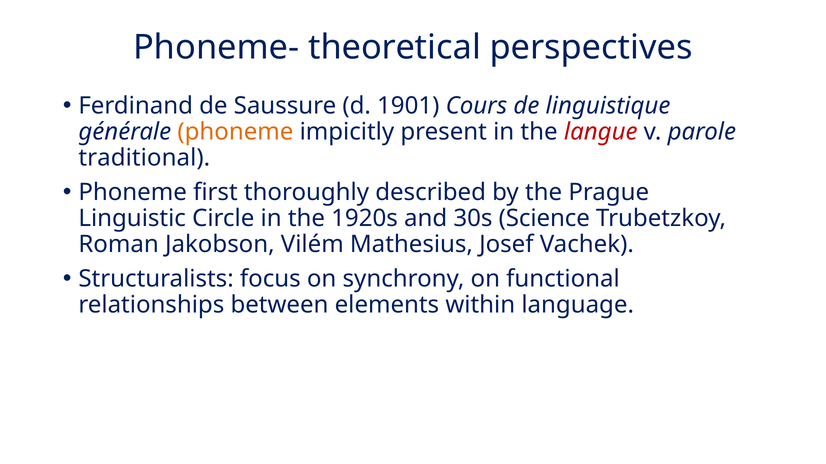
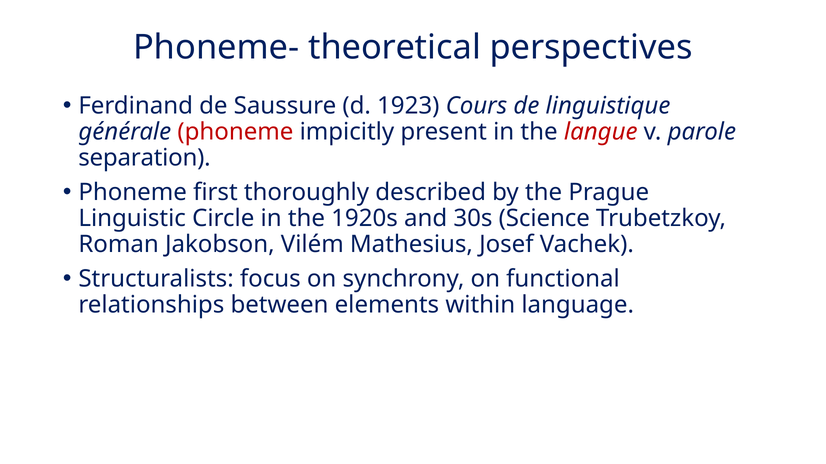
1901: 1901 -> 1923
phoneme at (235, 132) colour: orange -> red
traditional: traditional -> separation
